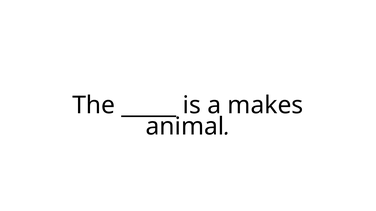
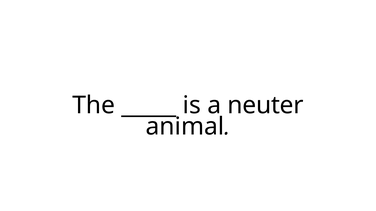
makes: makes -> neuter
